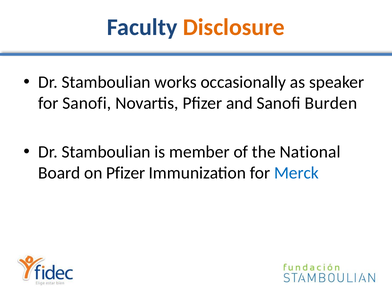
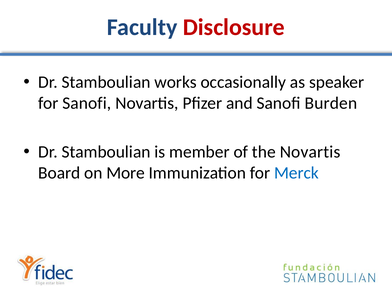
Disclosure colour: orange -> red
the National: National -> Novartis
on Pfizer: Pfizer -> More
